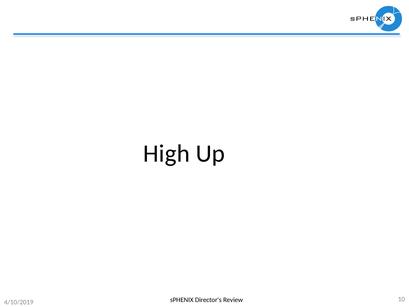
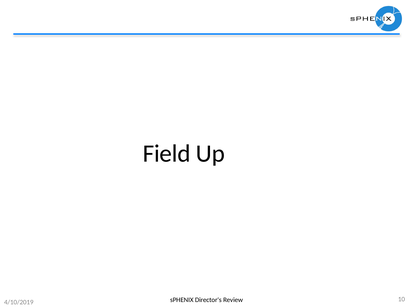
High: High -> Field
